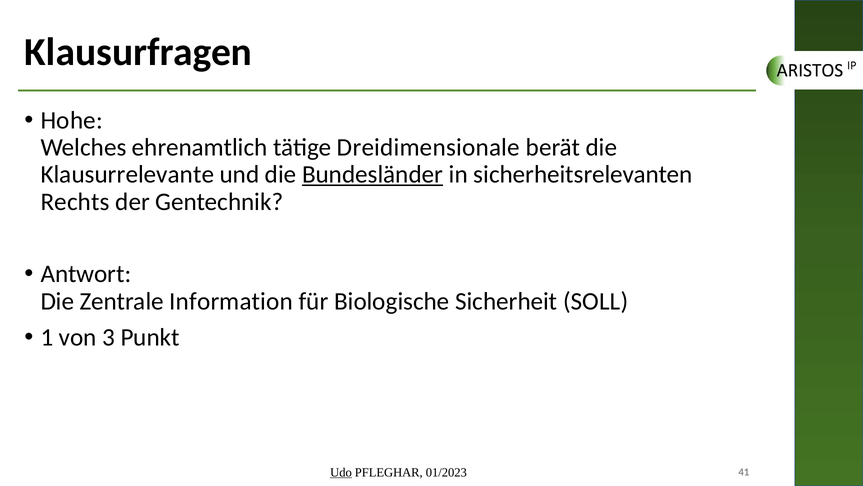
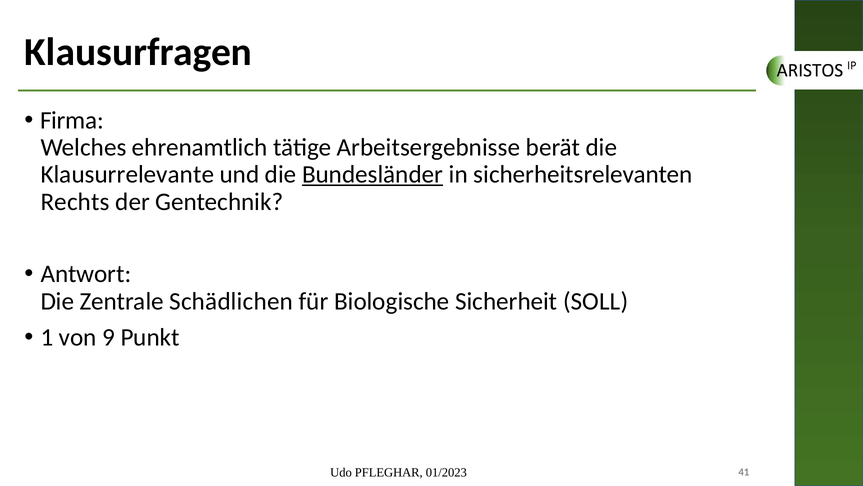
Hohe: Hohe -> Firma
Dreidimensionale: Dreidimensionale -> Arbeitsergebnisse
Information: Information -> Schädlichen
3: 3 -> 9
Udo underline: present -> none
